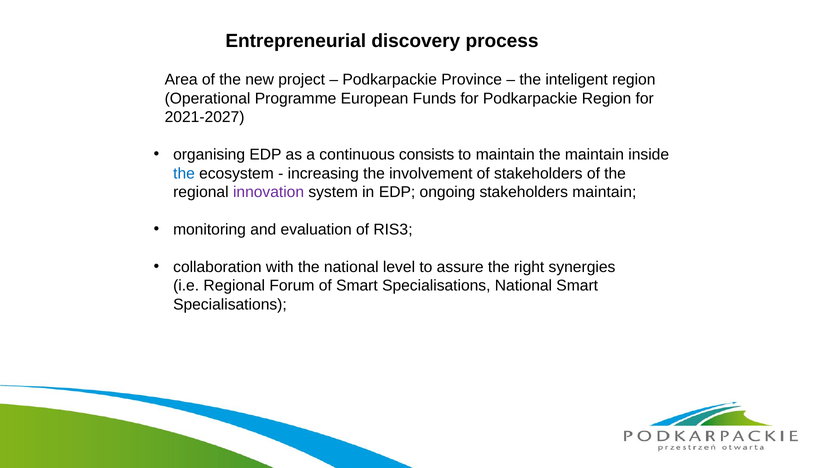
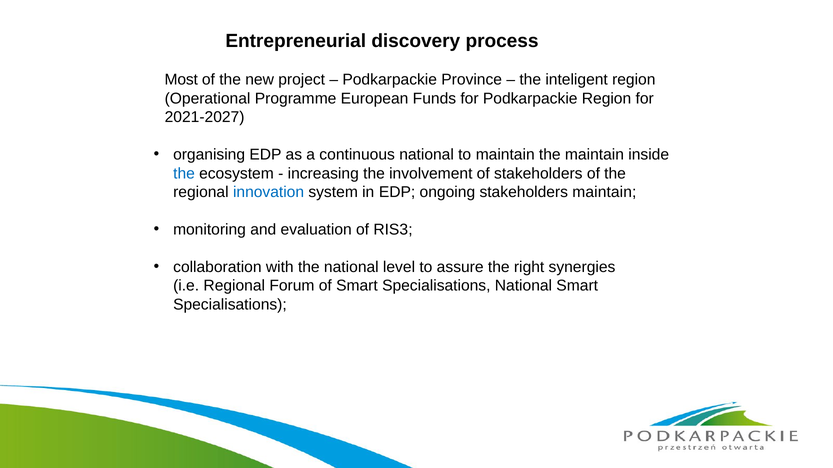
Area: Area -> Most
continuous consists: consists -> national
innovation colour: purple -> blue
